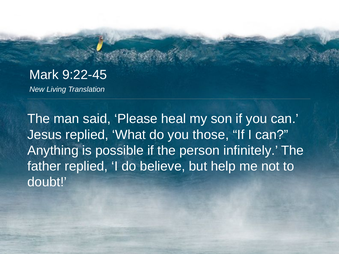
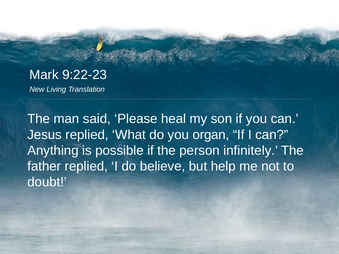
9:22-45: 9:22-45 -> 9:22-23
those: those -> organ
